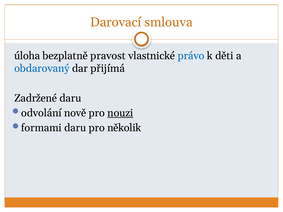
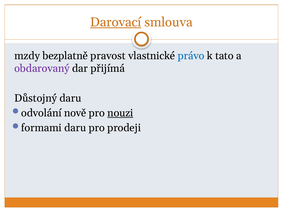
Darovací underline: none -> present
úloha: úloha -> mzdy
děti: děti -> tato
obdarovaný colour: blue -> purple
Zadržené: Zadržené -> Důstojný
několik: několik -> prodeji
